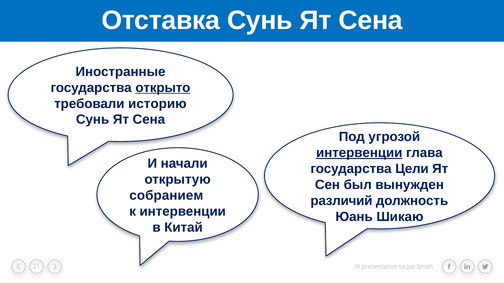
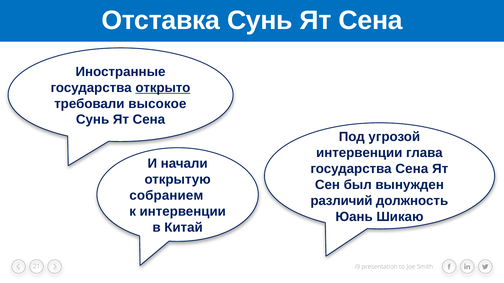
историю: историю -> высокое
интервенции at (359, 153) underline: present -> none
государства Цели: Цели -> Сена
